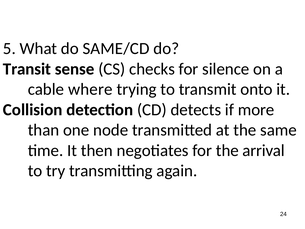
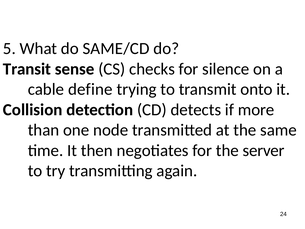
where: where -> define
arrival: arrival -> server
